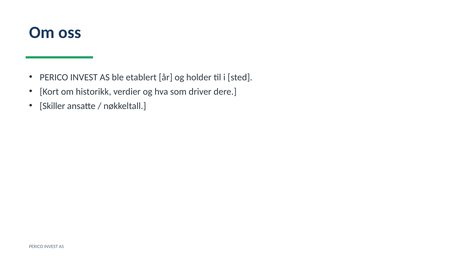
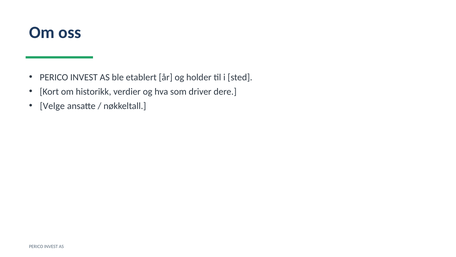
Skiller: Skiller -> Velge
